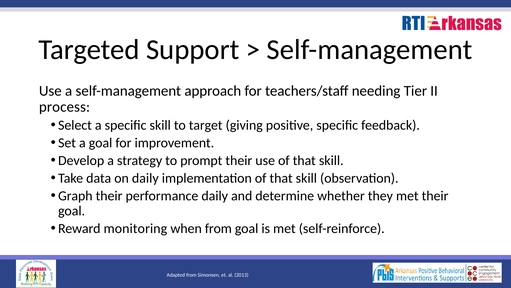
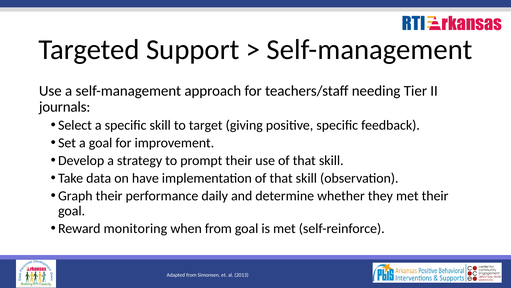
process: process -> journals
on daily: daily -> have
